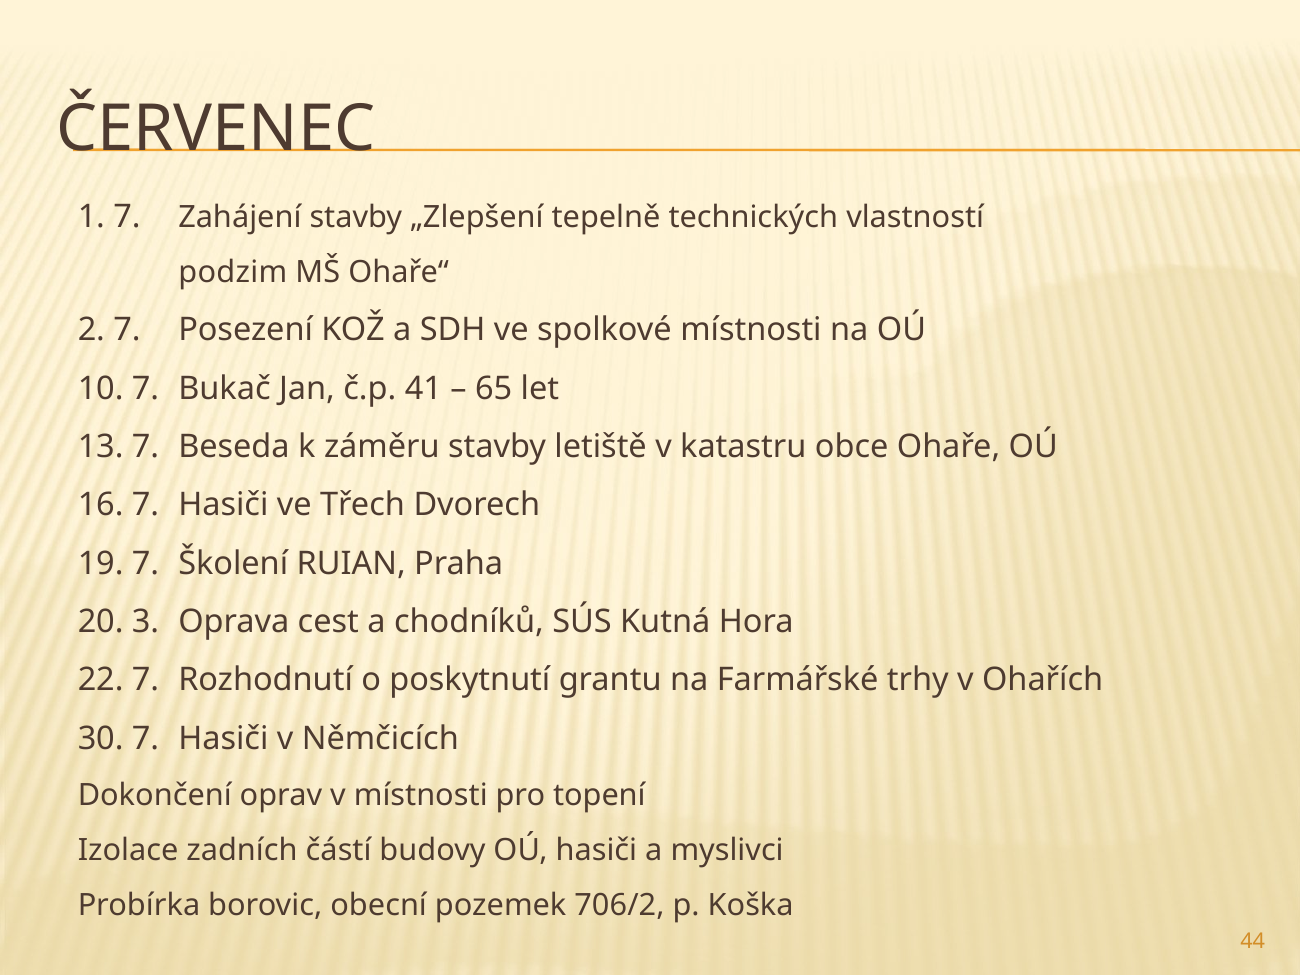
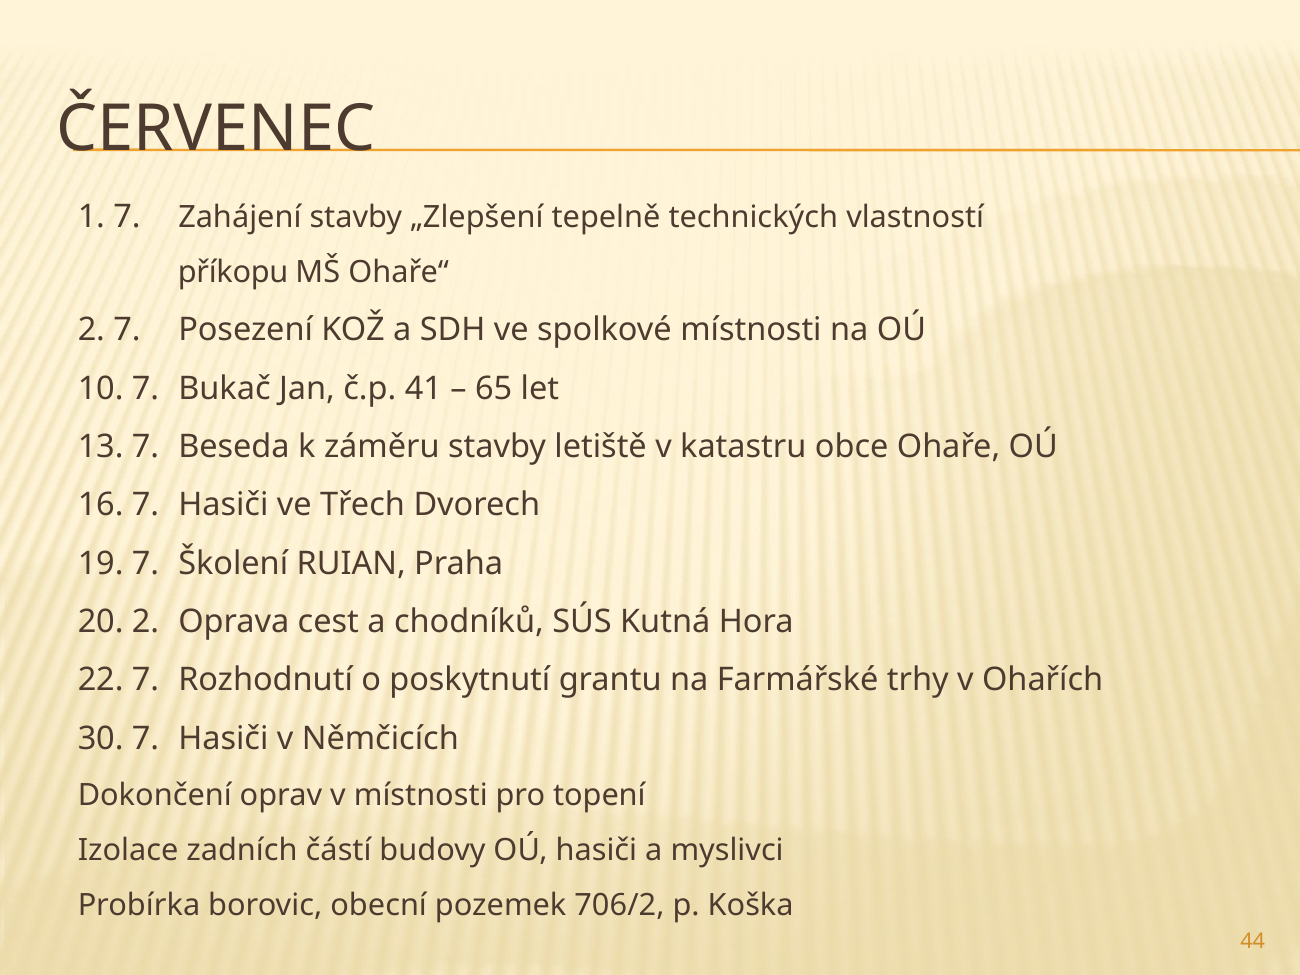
podzim: podzim -> příkopu
20 3: 3 -> 2
